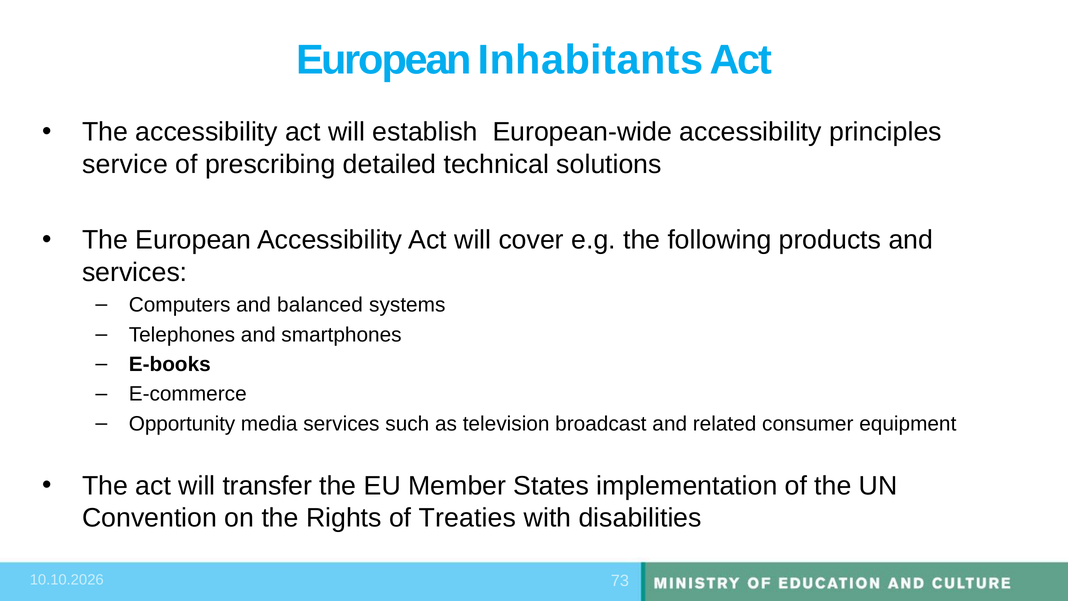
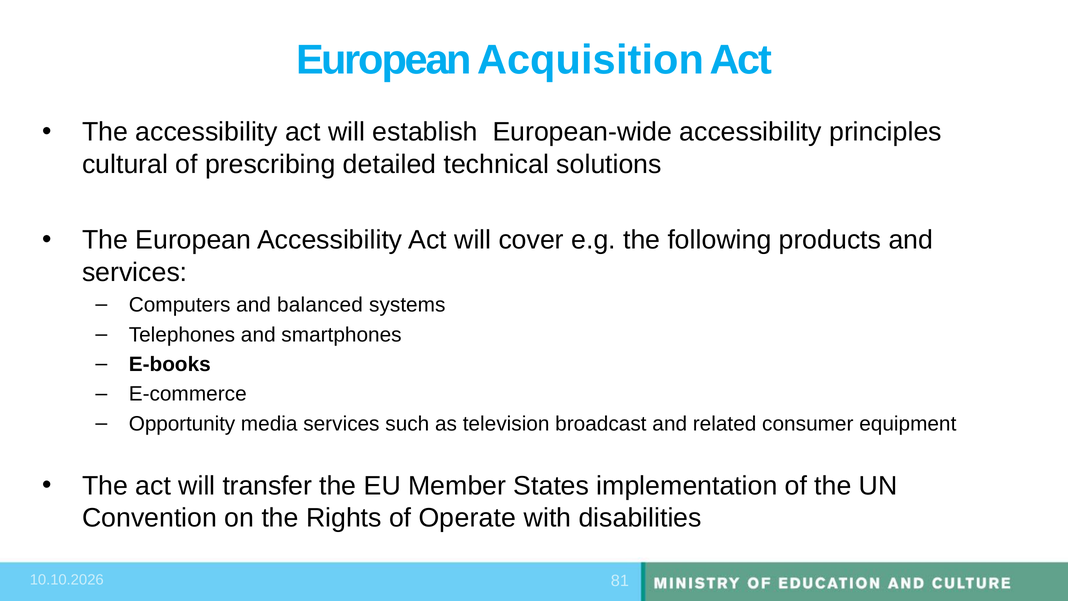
Inhabitants: Inhabitants -> Acquisition
service: service -> cultural
Treaties: Treaties -> Operate
73: 73 -> 81
